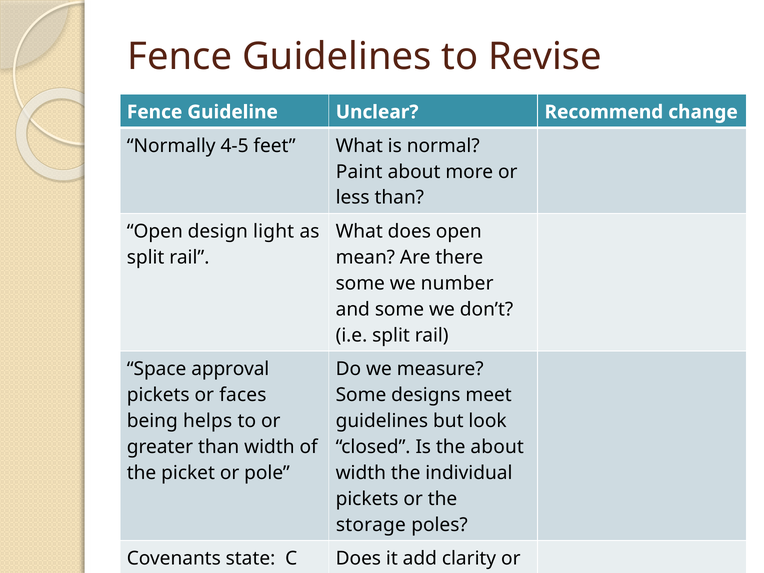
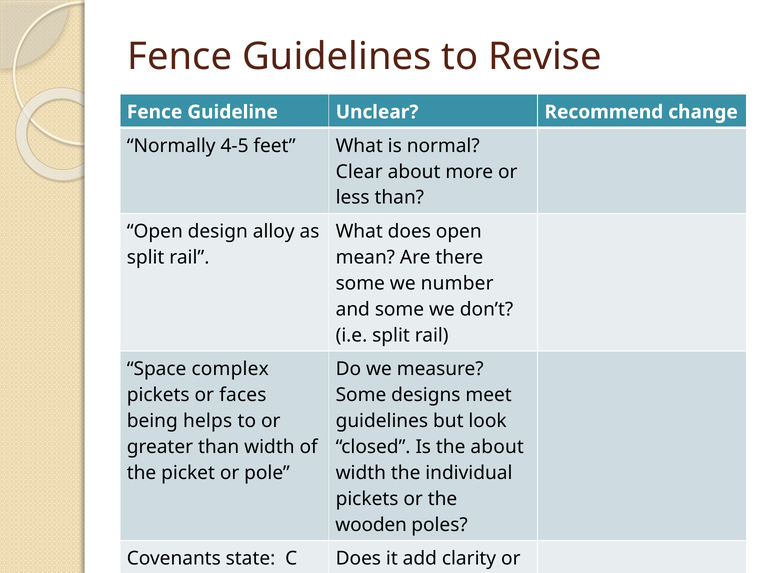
Paint: Paint -> Clear
light: light -> alloy
approval: approval -> complex
storage: storage -> wooden
